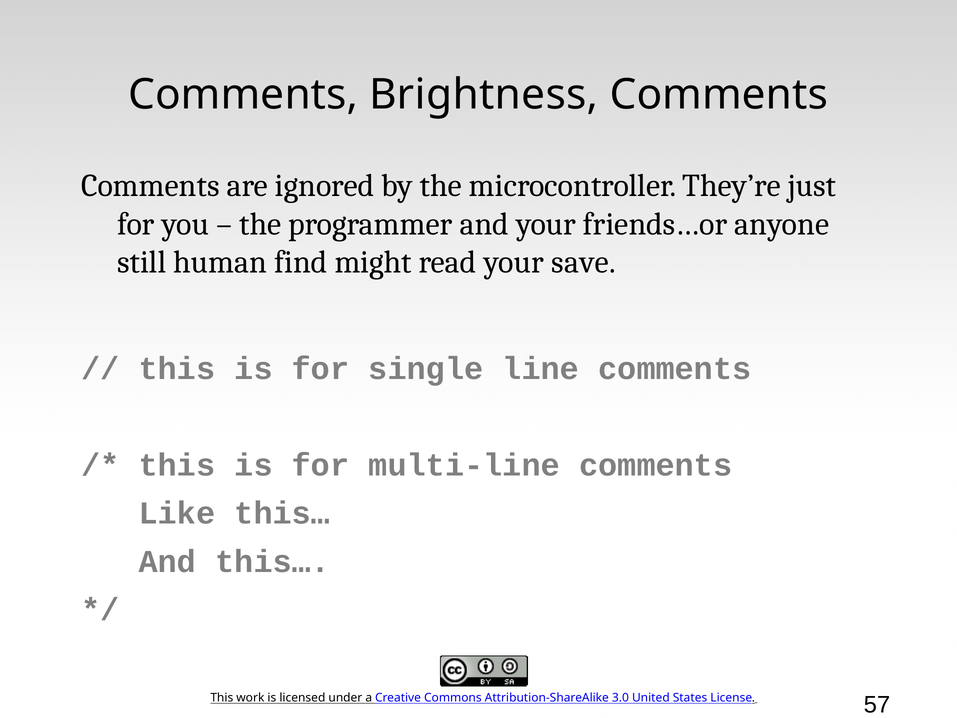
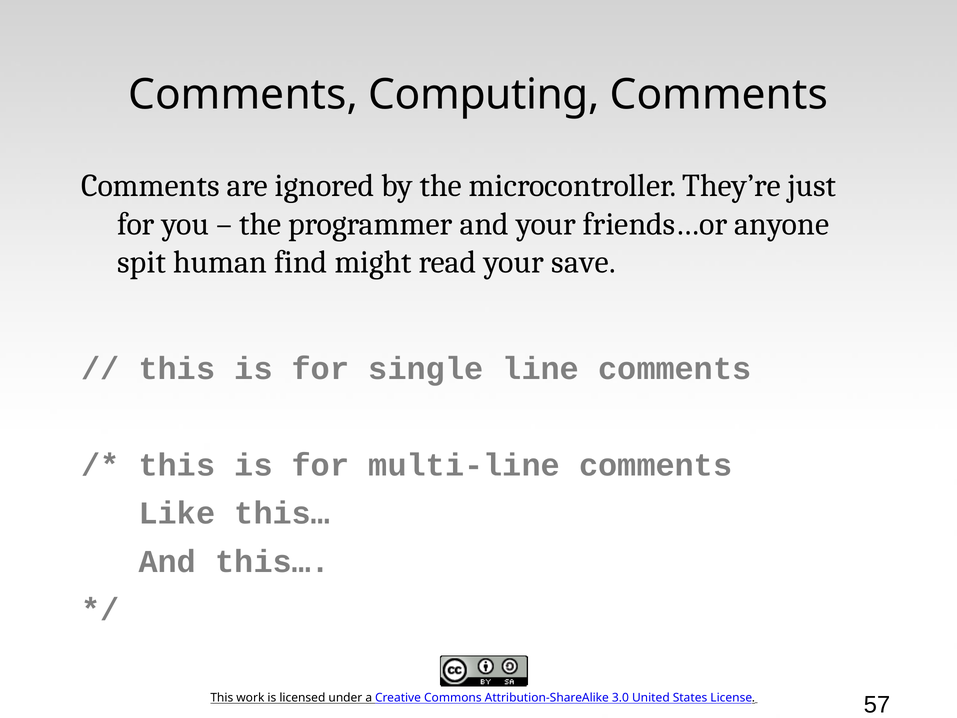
Brightness: Brightness -> Computing
still: still -> spit
